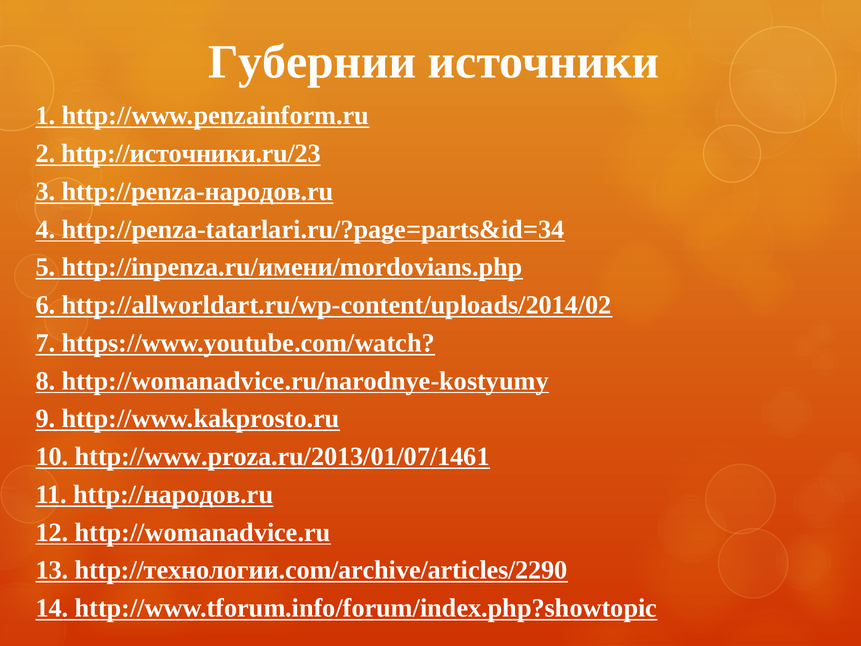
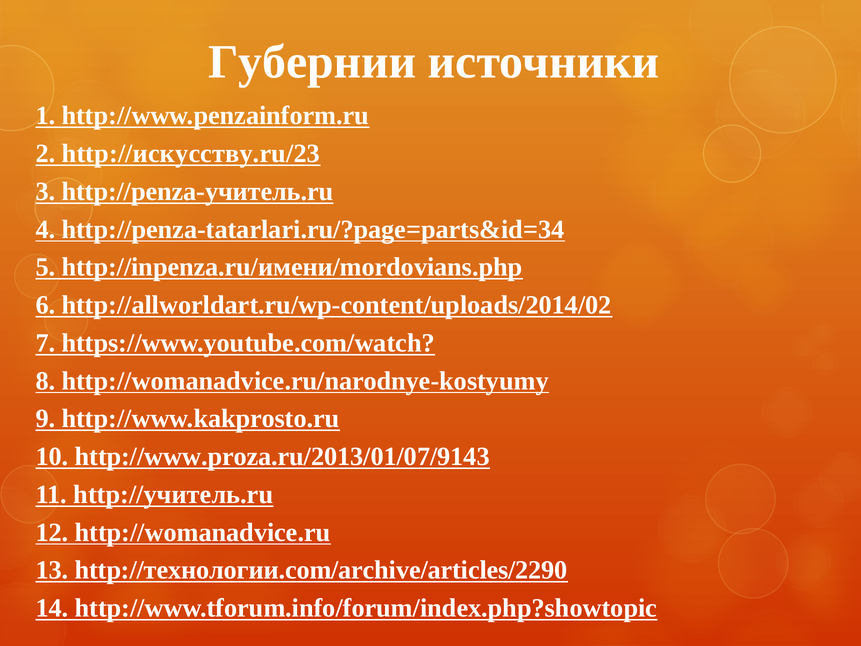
http://источники.ru/23: http://источники.ru/23 -> http://искусству.ru/23
http://penza-народов.ru: http://penza-народов.ru -> http://penza-учитель.ru
http://www.proza.ru/2013/01/07/1461: http://www.proza.ru/2013/01/07/1461 -> http://www.proza.ru/2013/01/07/9143
http://народов.ru: http://народов.ru -> http://учитель.ru
